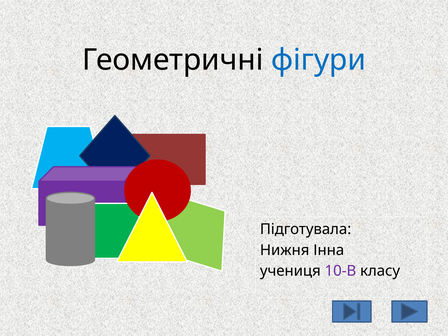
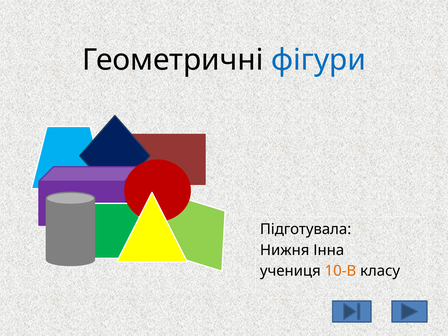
10-В colour: purple -> orange
